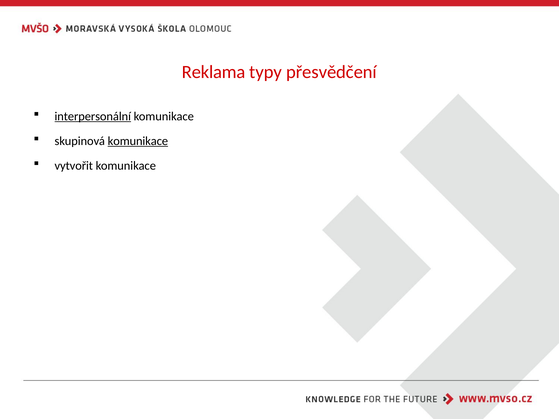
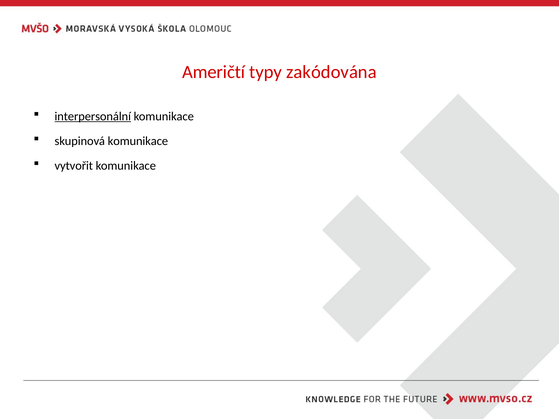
Reklama: Reklama -> Američtí
přesvědčení: přesvědčení -> zakódována
komunikace at (138, 141) underline: present -> none
